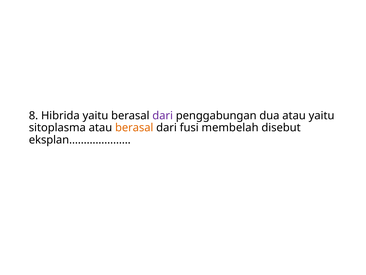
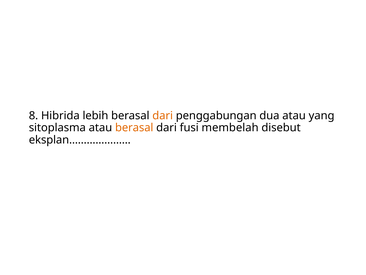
Hibrida yaitu: yaitu -> lebih
dari at (163, 115) colour: purple -> orange
atau yaitu: yaitu -> yang
